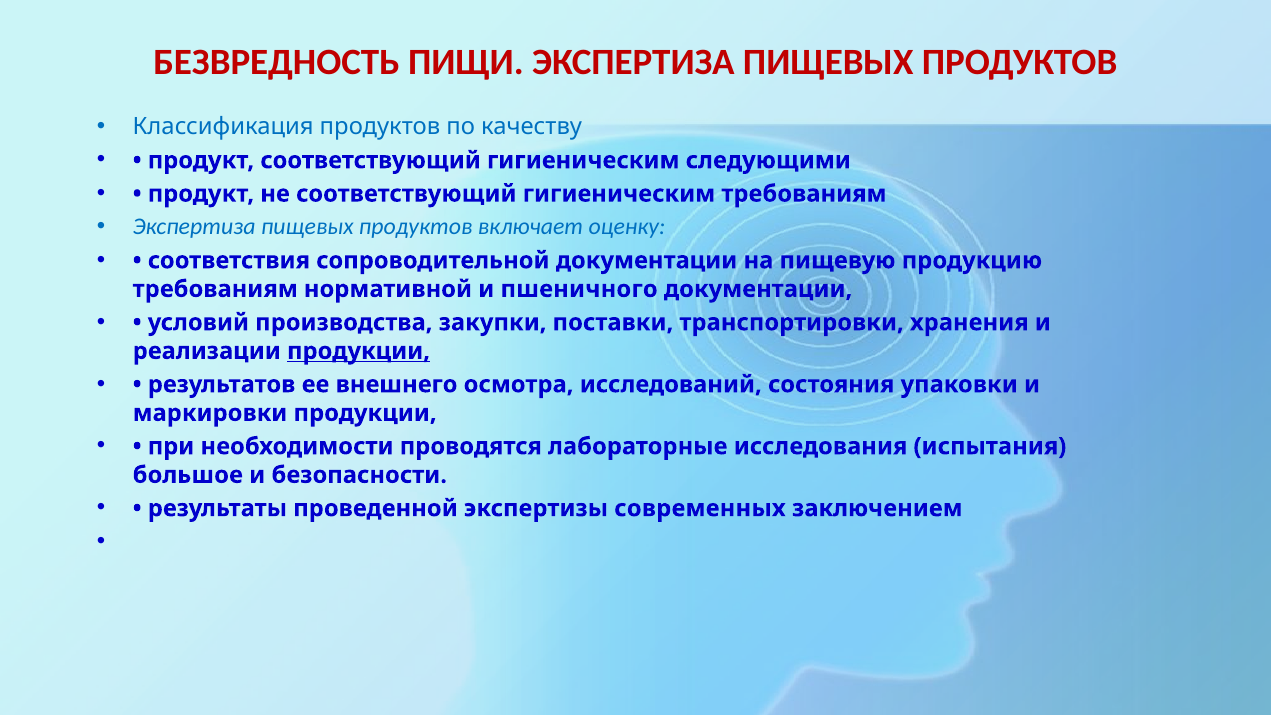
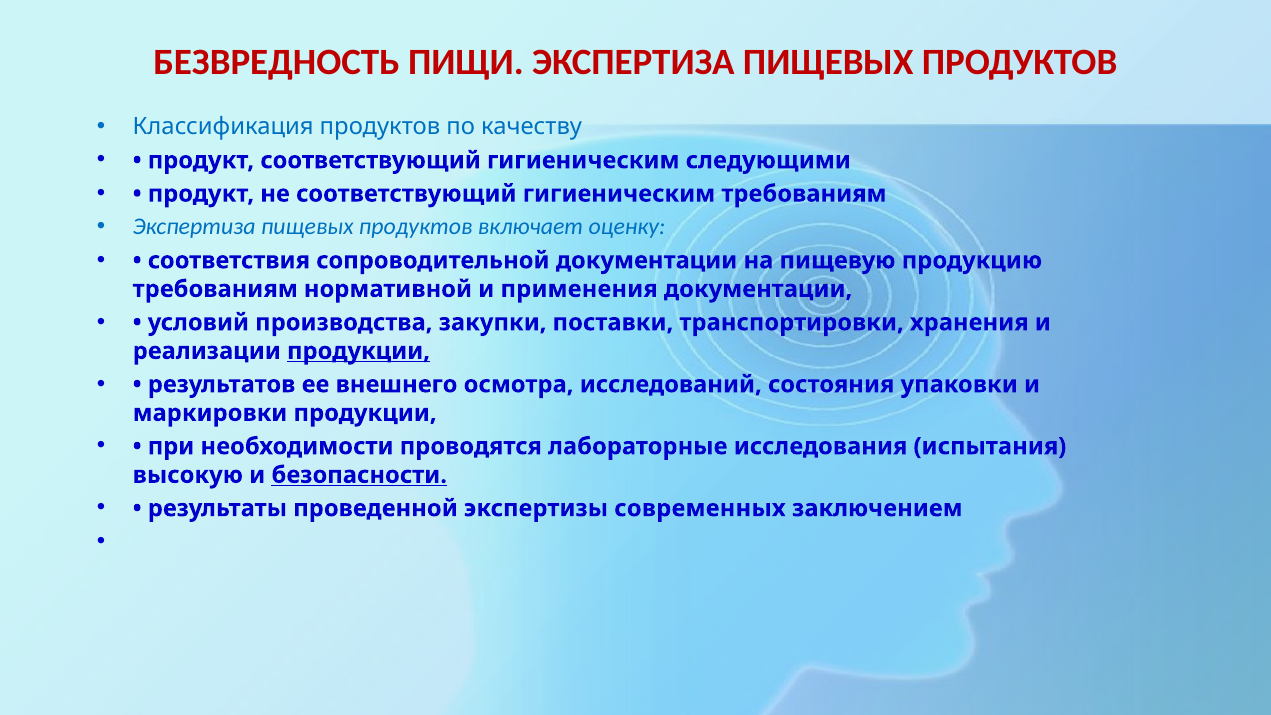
пшеничного: пшеничного -> применения
большое: большое -> высокую
безопасности underline: none -> present
